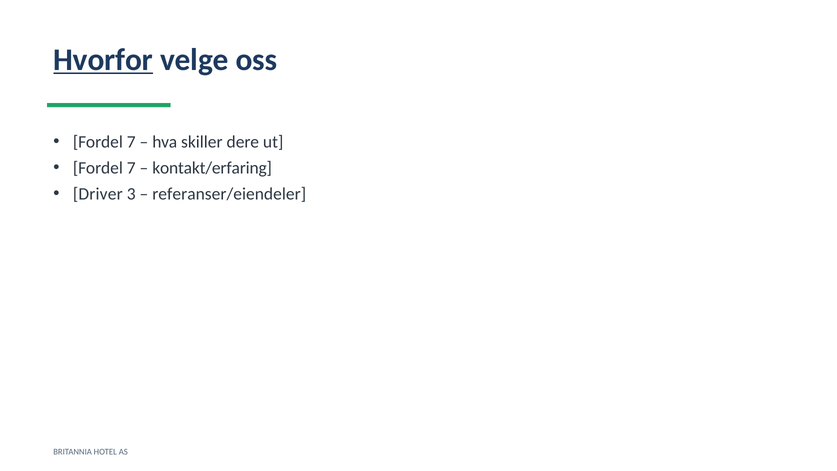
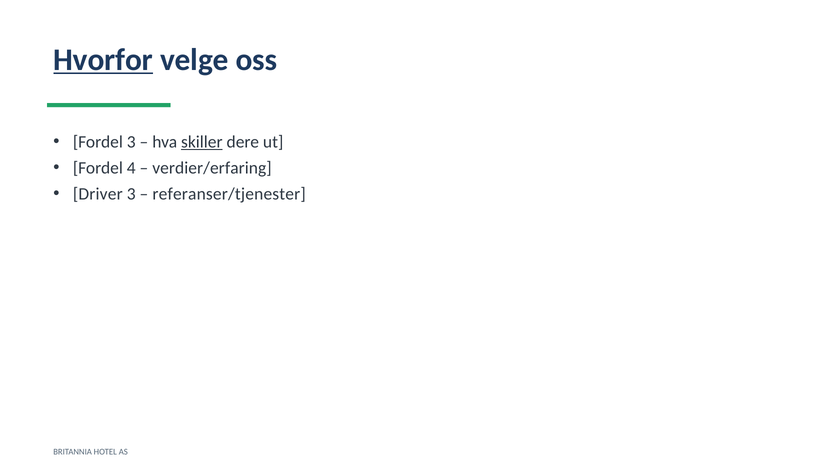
7 at (131, 142): 7 -> 3
skiller underline: none -> present
7 at (131, 168): 7 -> 4
kontakt/erfaring: kontakt/erfaring -> verdier/erfaring
referanser/eiendeler: referanser/eiendeler -> referanser/tjenester
